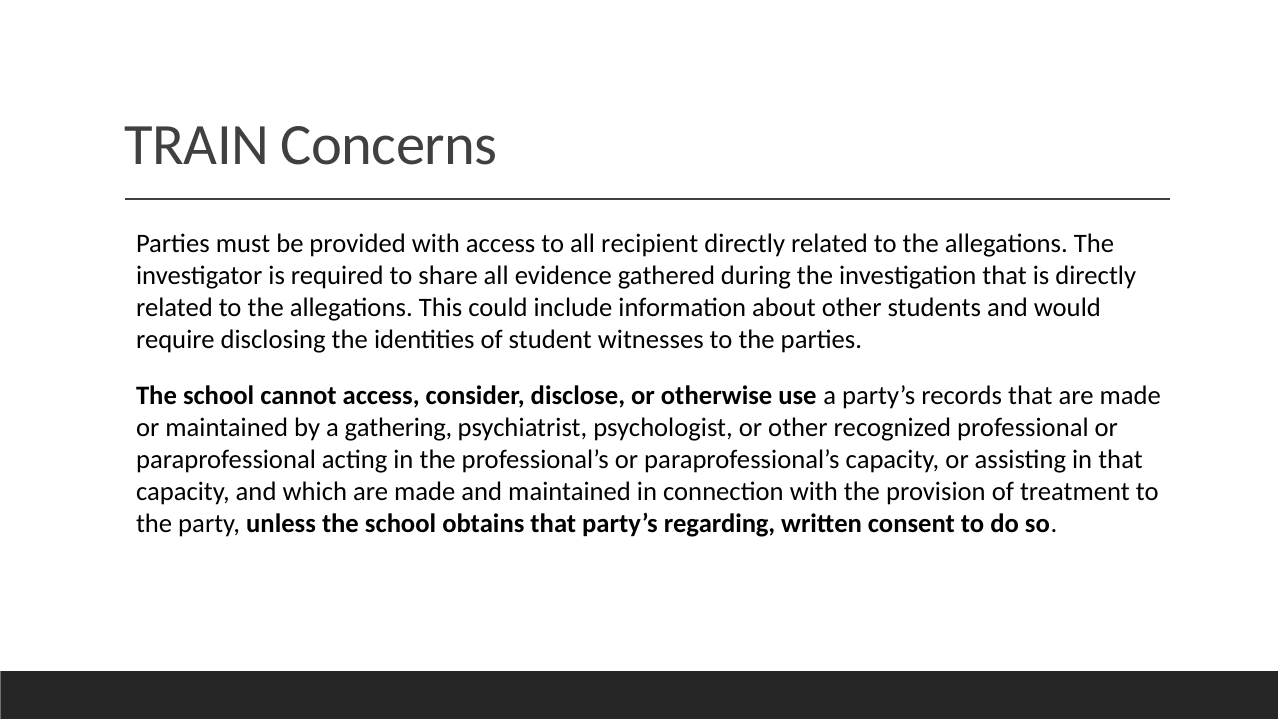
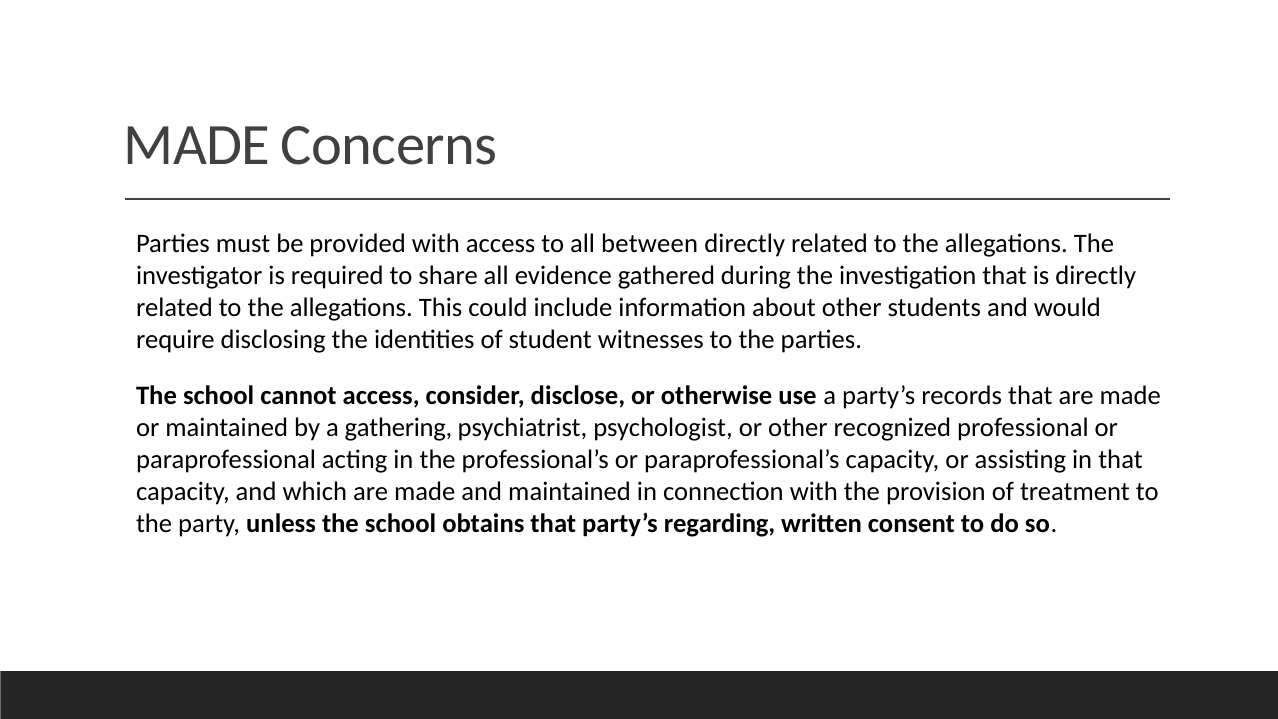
TRAIN at (197, 145): TRAIN -> MADE
recipient: recipient -> between
